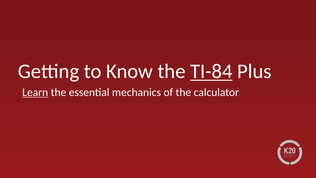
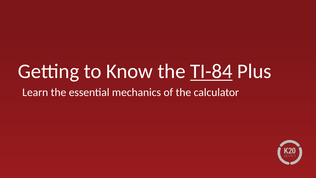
Learn underline: present -> none
